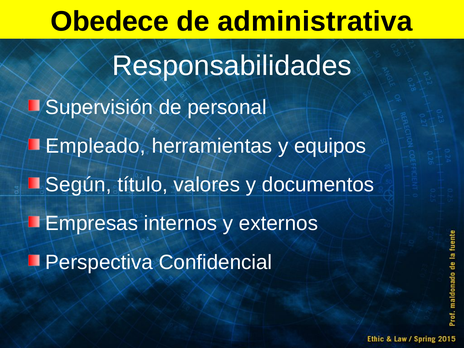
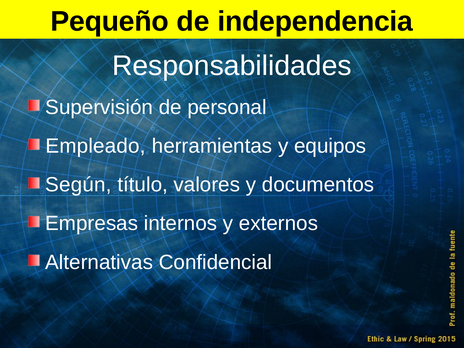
Obedece: Obedece -> Pequeño
administrativa: administrativa -> independencia
Perspectiva: Perspectiva -> Alternativas
